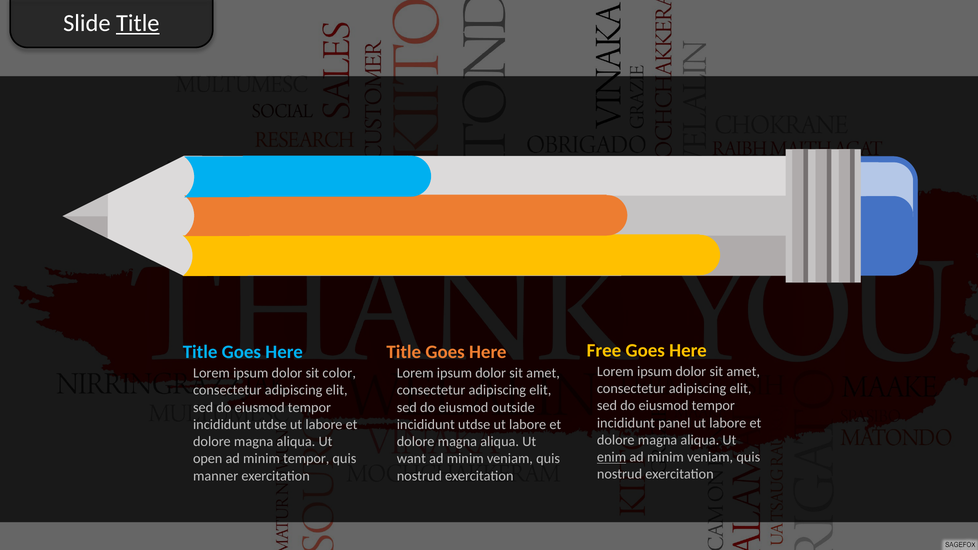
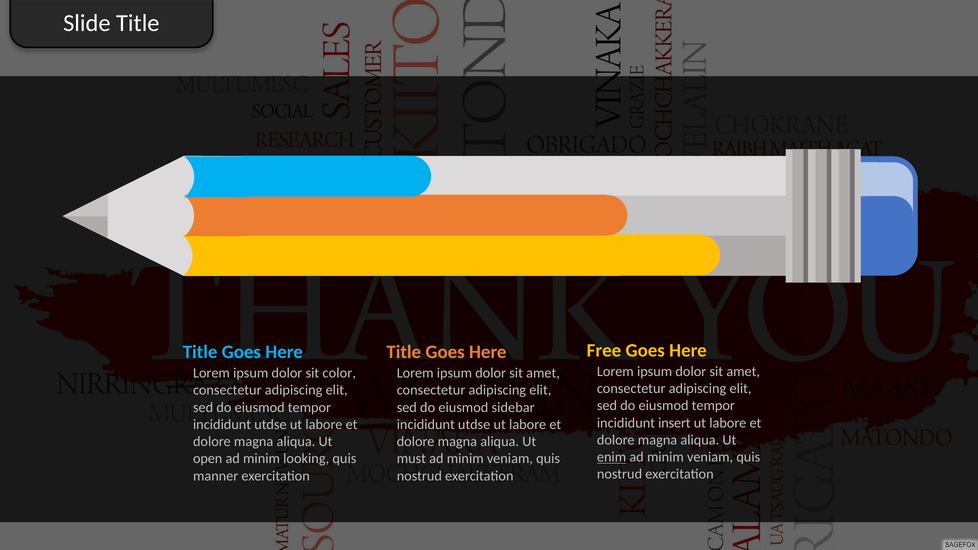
Title at (138, 23) underline: present -> none
outside: outside -> sidebar
panel: panel -> insert
minim tempor: tempor -> looking
want: want -> must
